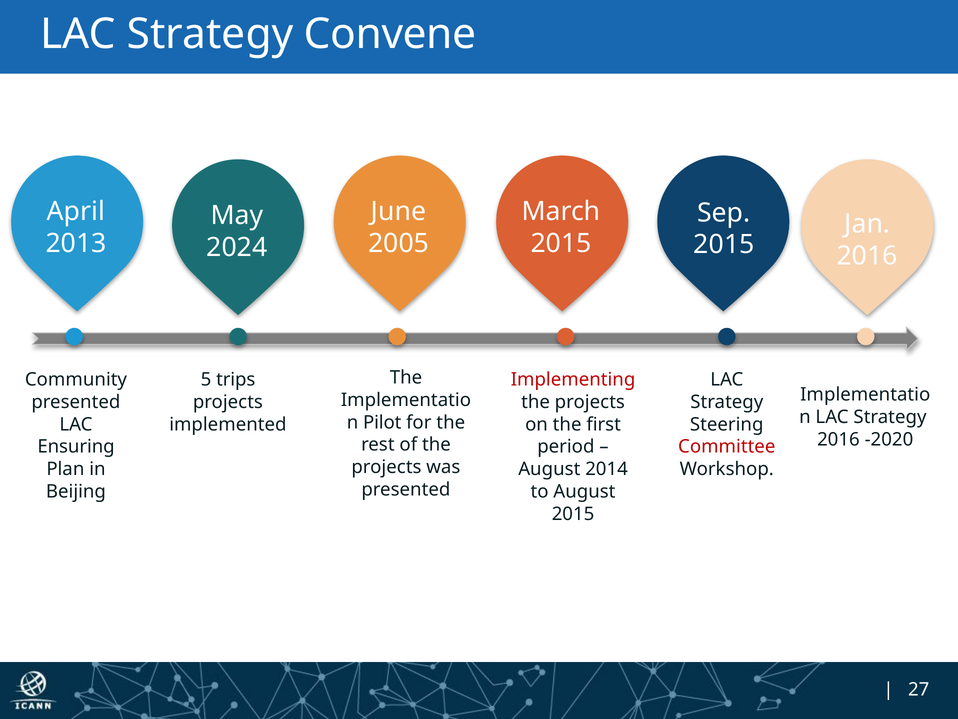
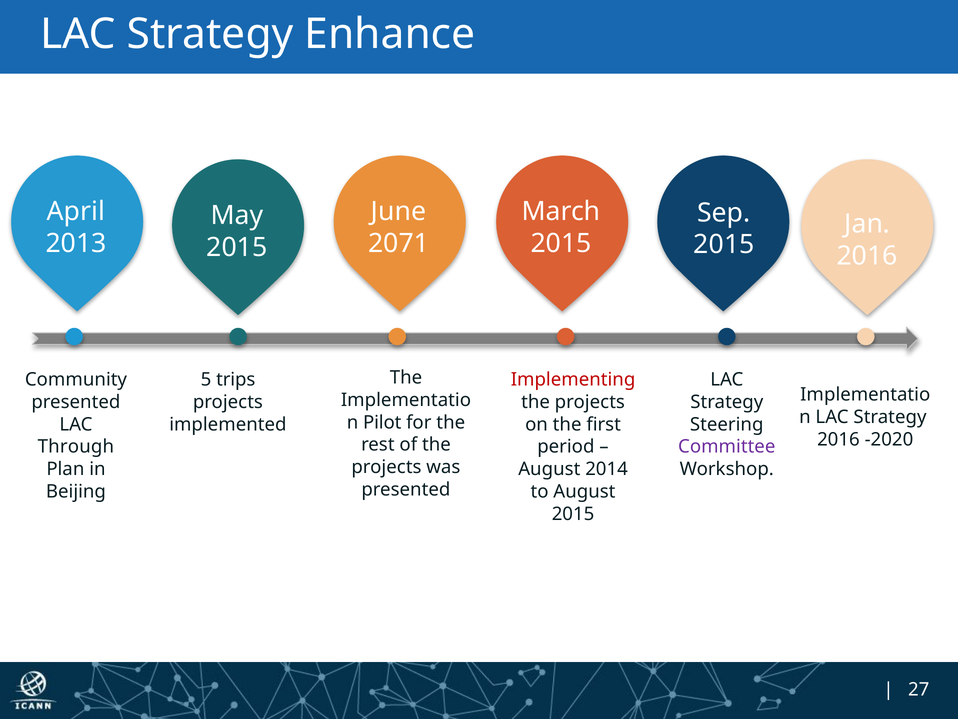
Convene: Convene -> Enhance
2005: 2005 -> 2071
2024 at (237, 247): 2024 -> 2015
Ensuring: Ensuring -> Through
Committee colour: red -> purple
